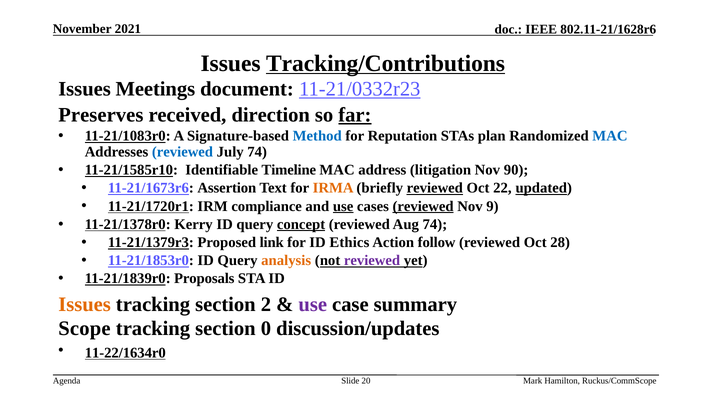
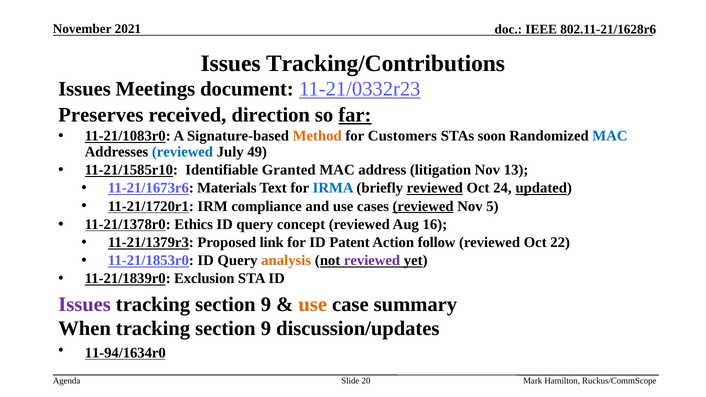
Tracking/Contributions underline: present -> none
Method colour: blue -> orange
Reputation: Reputation -> Customers
plan: plan -> soon
July 74: 74 -> 49
Timeline: Timeline -> Granted
90: 90 -> 13
Assertion: Assertion -> Materials
IRMA colour: orange -> blue
22: 22 -> 24
use at (343, 206) underline: present -> none
9: 9 -> 5
Kerry: Kerry -> Ethics
concept underline: present -> none
Aug 74: 74 -> 16
Ethics: Ethics -> Patent
28: 28 -> 22
Proposals: Proposals -> Exclusion
Issues at (85, 304) colour: orange -> purple
2 at (266, 304): 2 -> 9
use at (313, 304) colour: purple -> orange
Scope: Scope -> When
0 at (266, 329): 0 -> 9
11-22/1634r0: 11-22/1634r0 -> 11-94/1634r0
